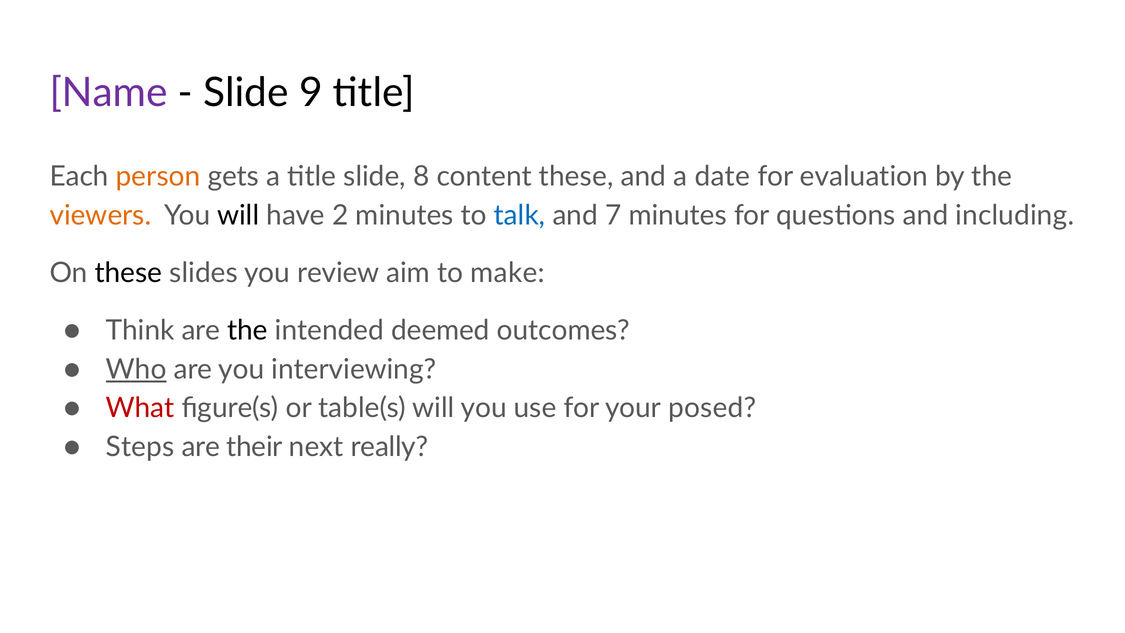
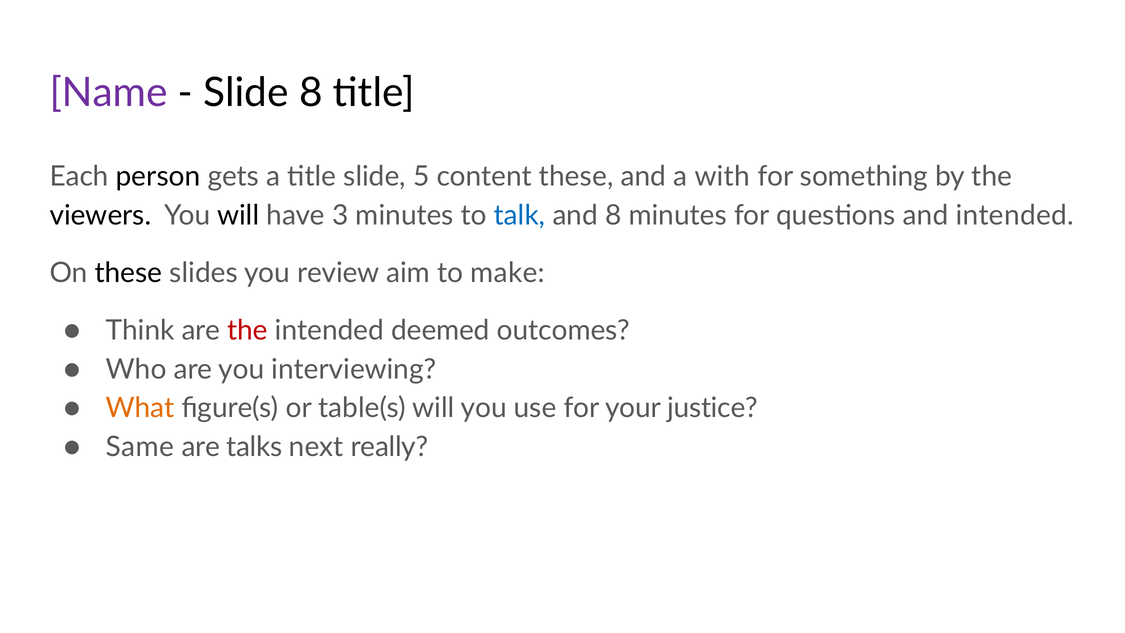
Slide 9: 9 -> 8
person colour: orange -> black
8: 8 -> 5
date: date -> with
evaluation: evaluation -> something
viewers colour: orange -> black
2: 2 -> 3
and 7: 7 -> 8
and including: including -> intended
the at (247, 330) colour: black -> red
Who underline: present -> none
What colour: red -> orange
posed: posed -> justice
Steps: Steps -> Same
their: their -> talks
